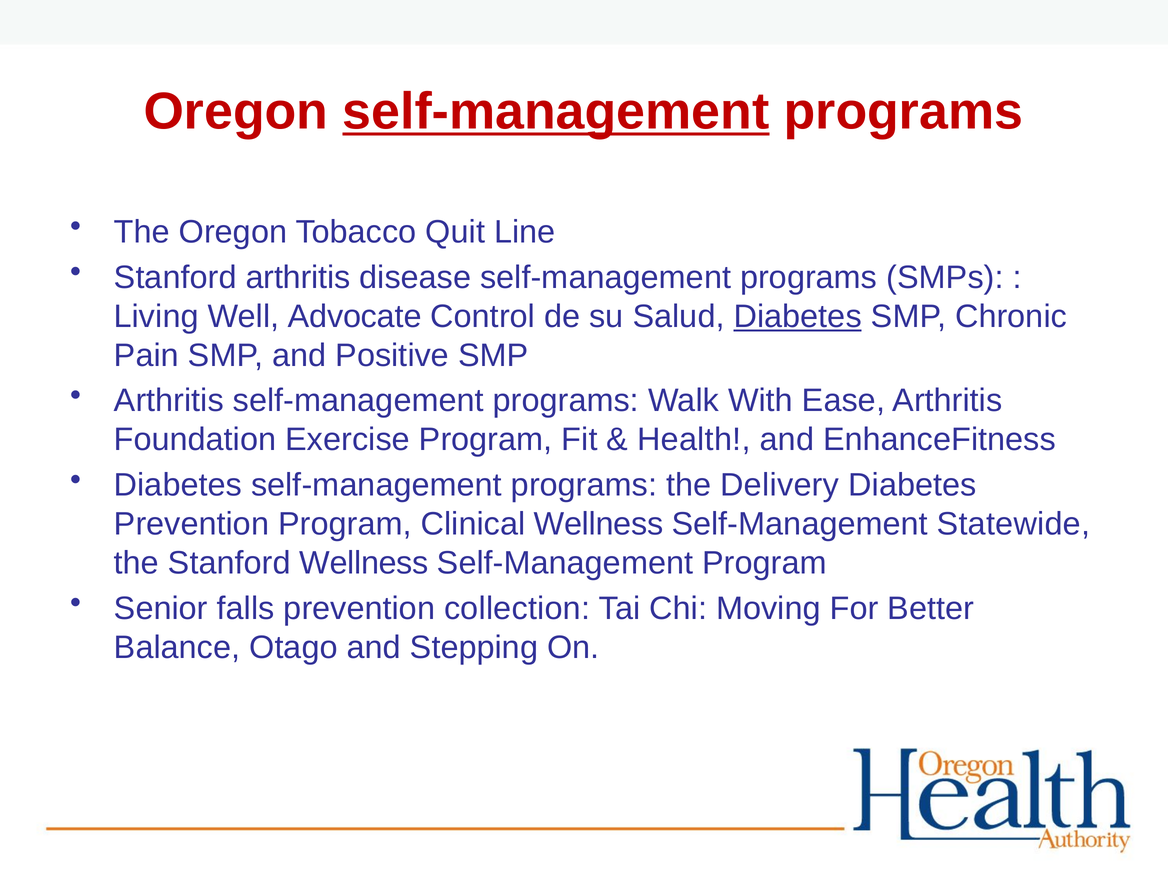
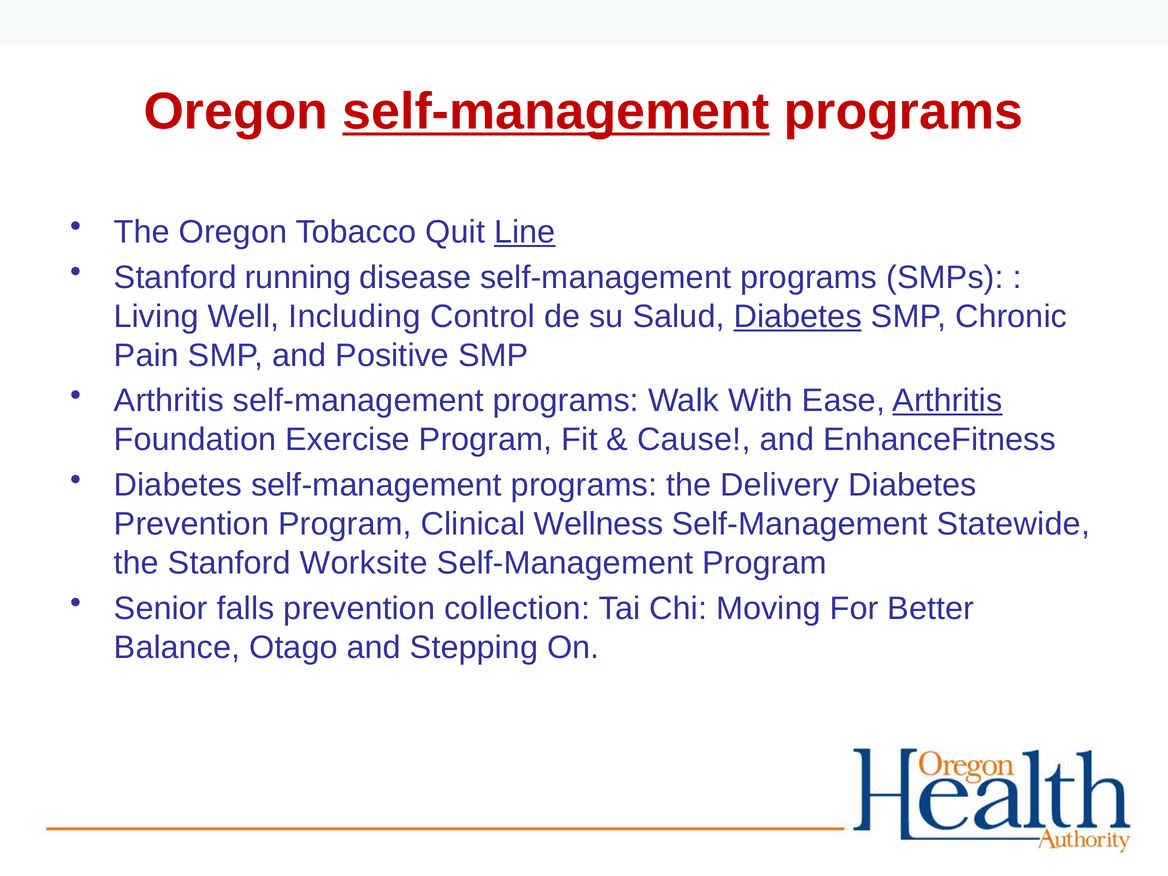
Line underline: none -> present
Stanford arthritis: arthritis -> running
Advocate: Advocate -> Including
Arthritis at (947, 401) underline: none -> present
Health: Health -> Cause
Stanford Wellness: Wellness -> Worksite
